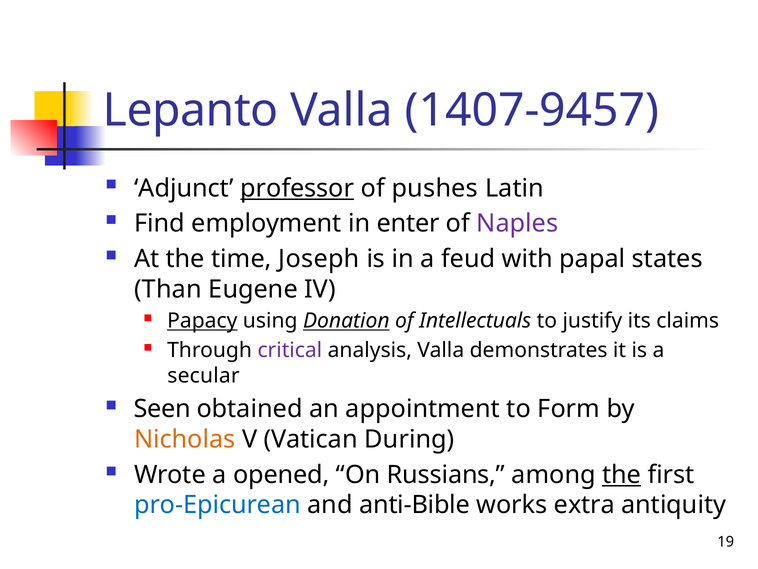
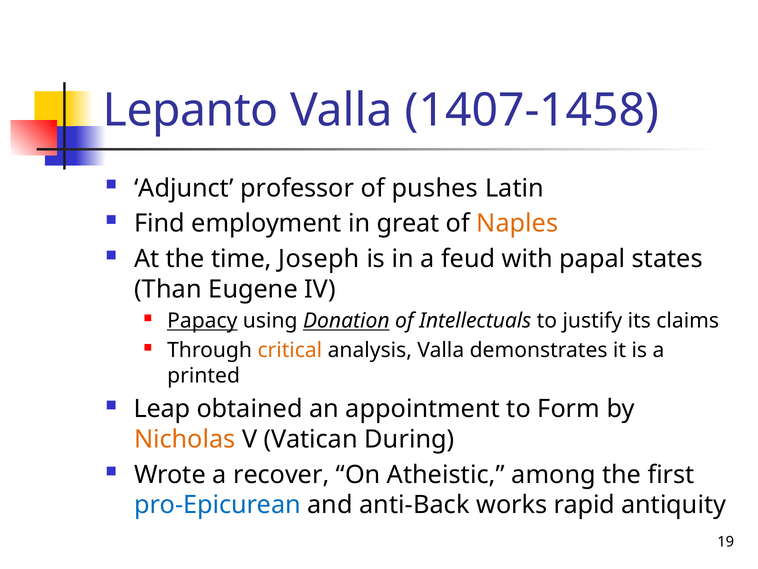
1407-9457: 1407-9457 -> 1407-1458
professor underline: present -> none
enter: enter -> great
Naples colour: purple -> orange
critical colour: purple -> orange
secular: secular -> printed
Seen: Seen -> Leap
opened: opened -> recover
Russians: Russians -> Atheistic
the at (622, 474) underline: present -> none
anti-Bible: anti-Bible -> anti-Back
extra: extra -> rapid
